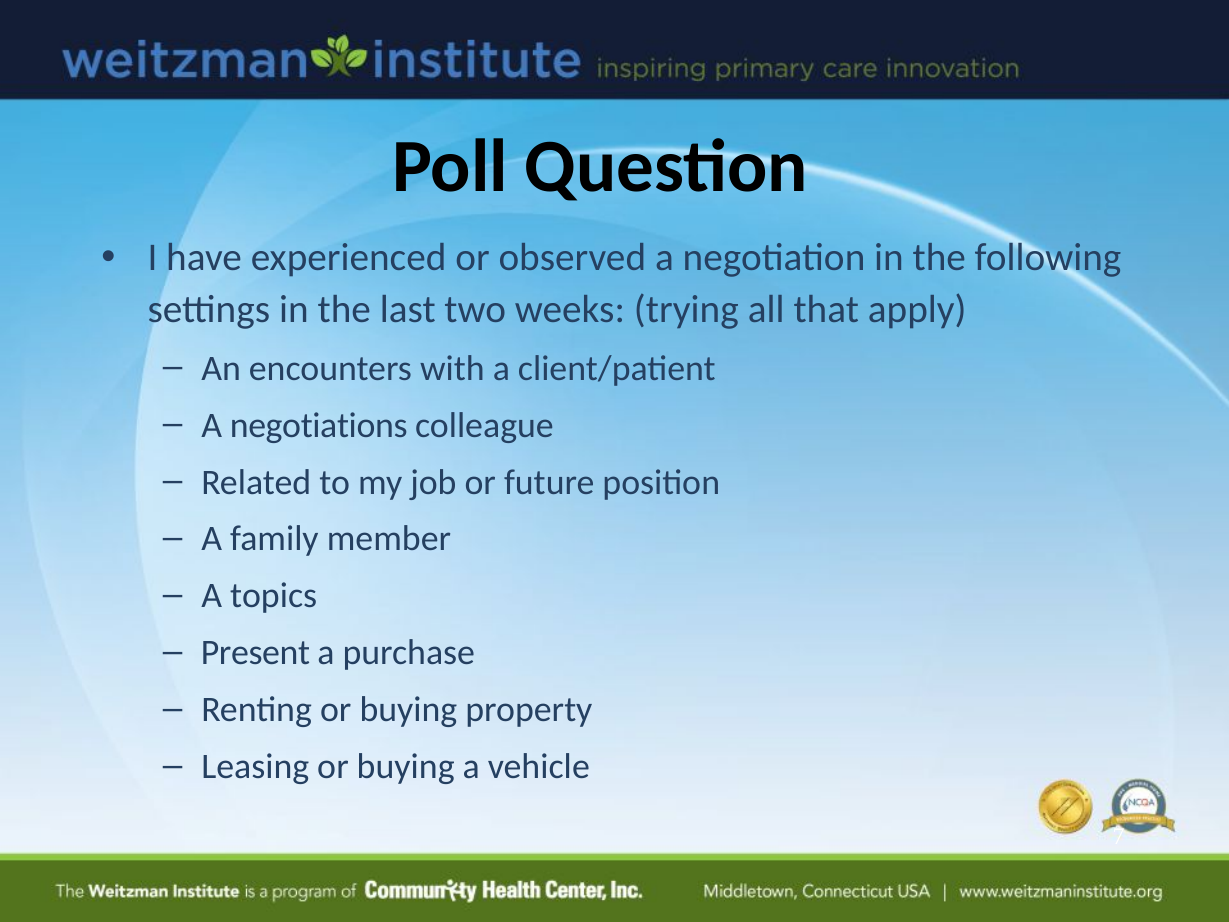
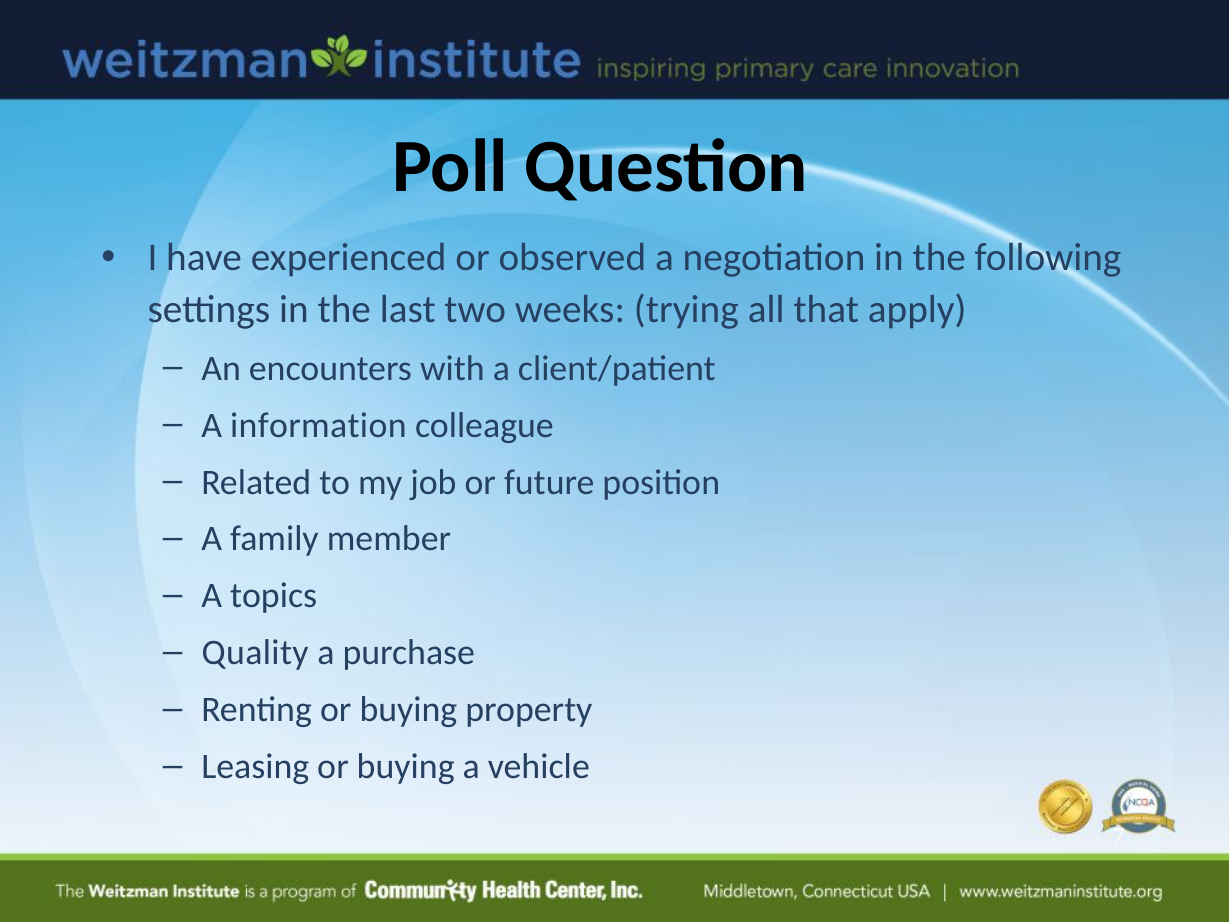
negotiations: negotiations -> information
Present: Present -> Quality
